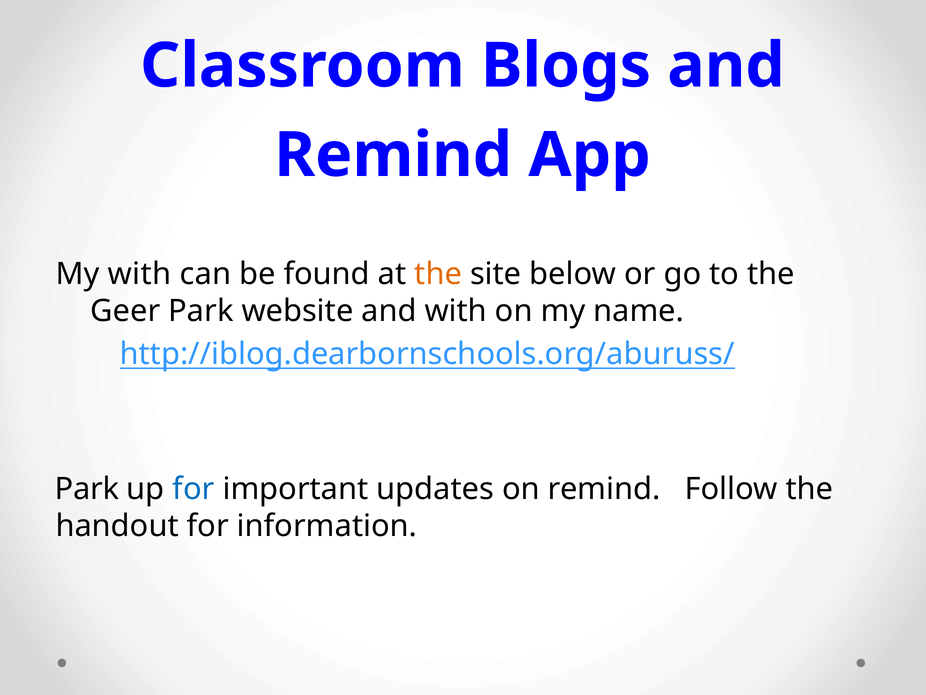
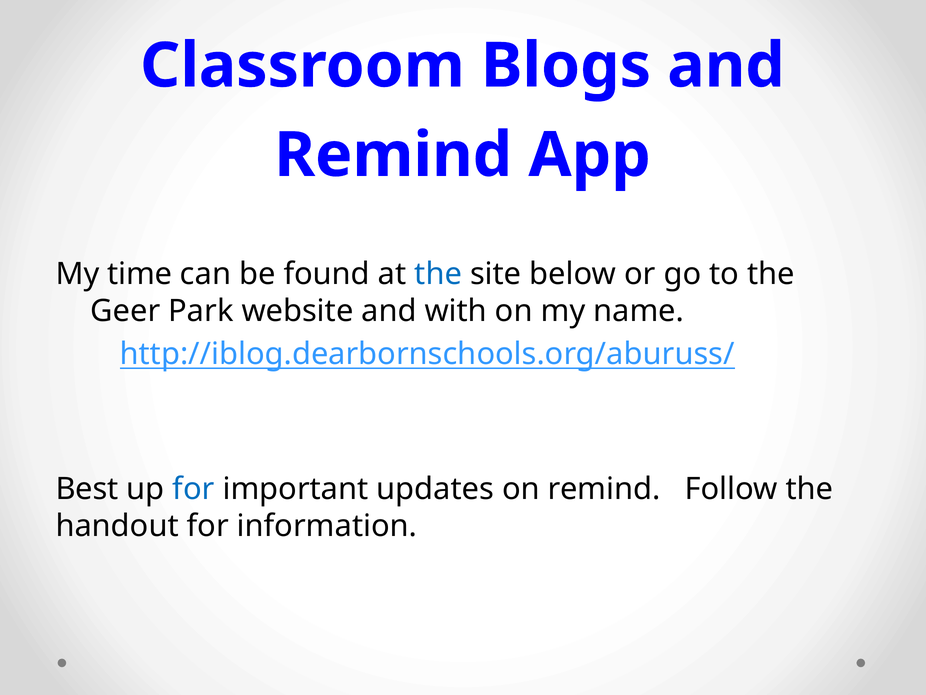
My with: with -> time
the at (438, 274) colour: orange -> blue
Park at (87, 489): Park -> Best
